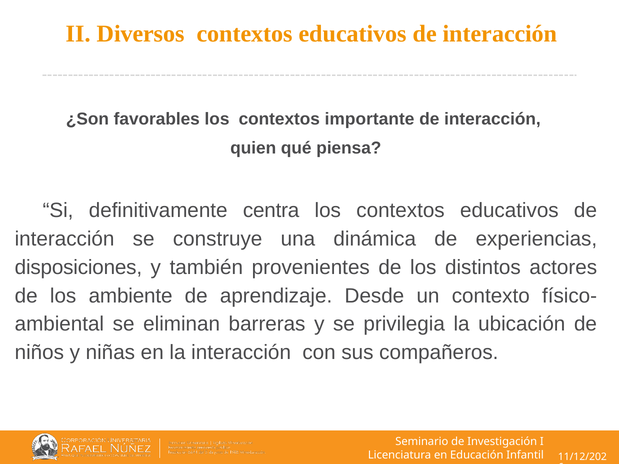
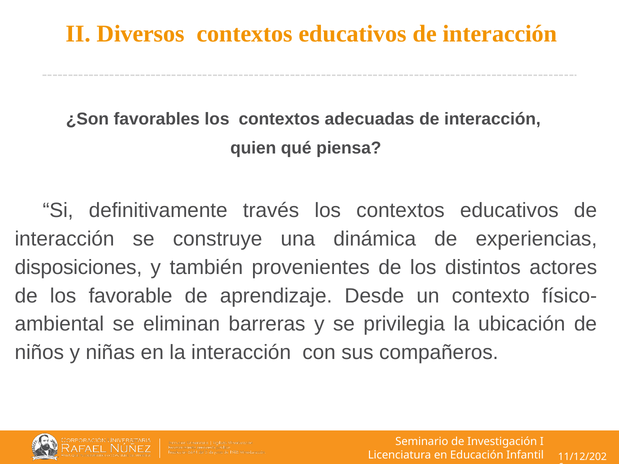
importante: importante -> adecuadas
centra: centra -> través
ambiente: ambiente -> favorable
